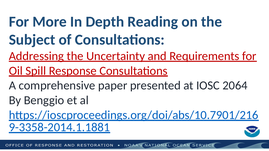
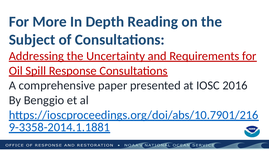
2064: 2064 -> 2016
